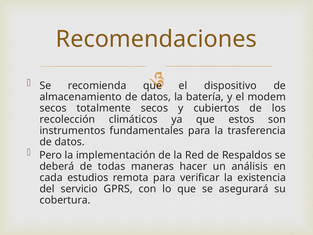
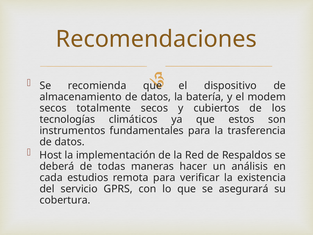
recolección: recolección -> tecnologías
Pero: Pero -> Host
